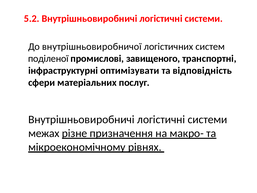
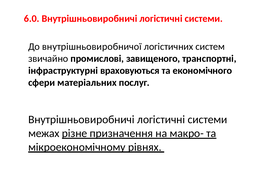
5.2: 5.2 -> 6.0
поділеної: поділеної -> звичайно
оптимізувати: оптимізувати -> враховуються
відповідність: відповідність -> економічного
